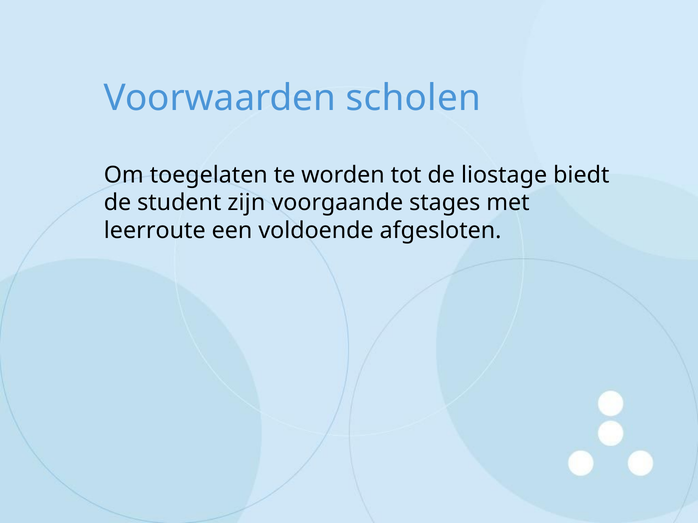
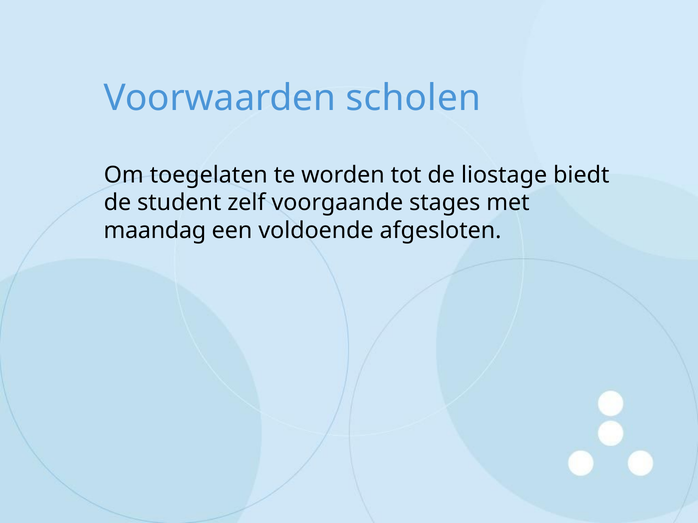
zijn: zijn -> zelf
leerroute: leerroute -> maandag
